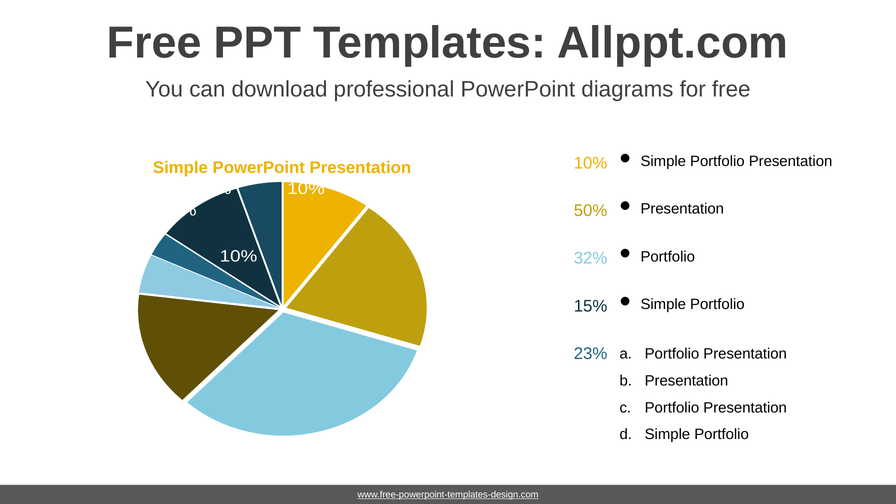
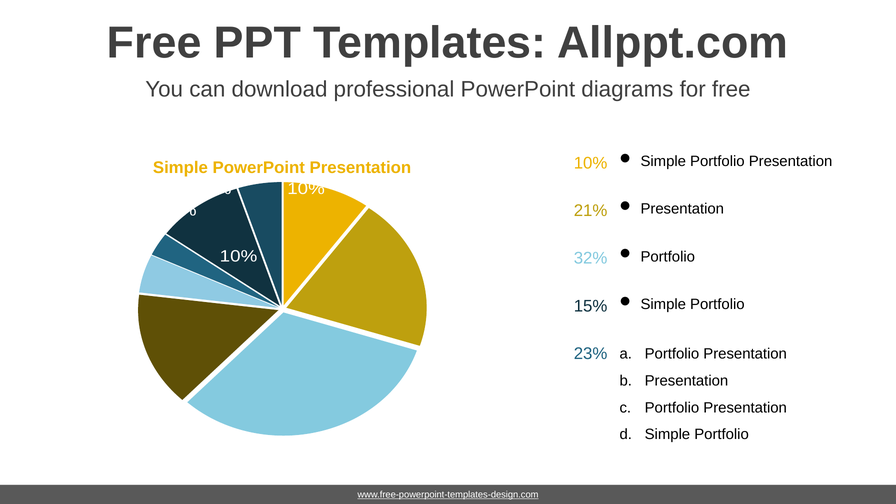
50%: 50% -> 21%
